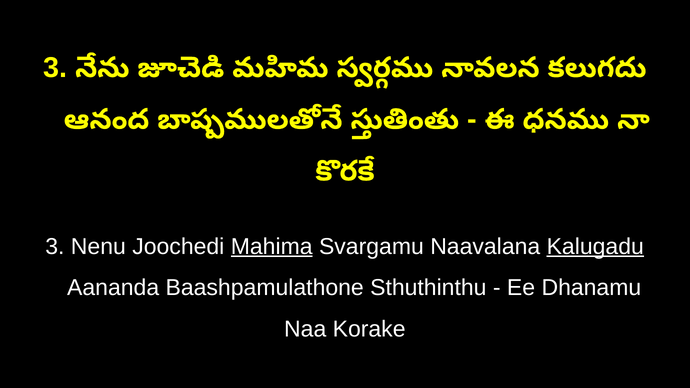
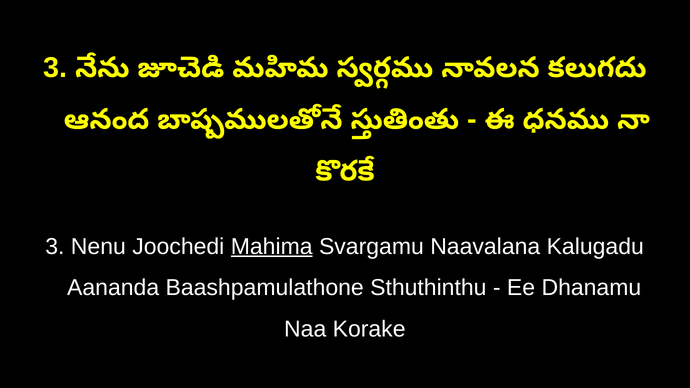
Kalugadu underline: present -> none
